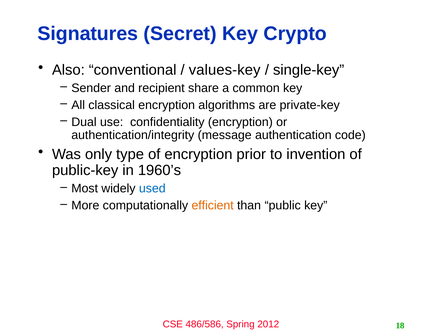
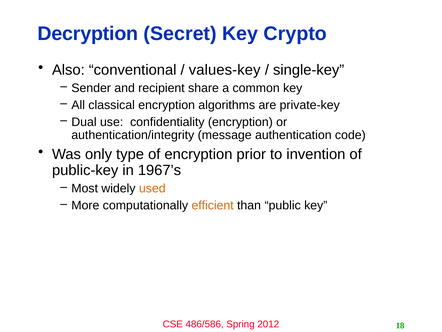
Signatures: Signatures -> Decryption
1960’s: 1960’s -> 1967’s
used colour: blue -> orange
